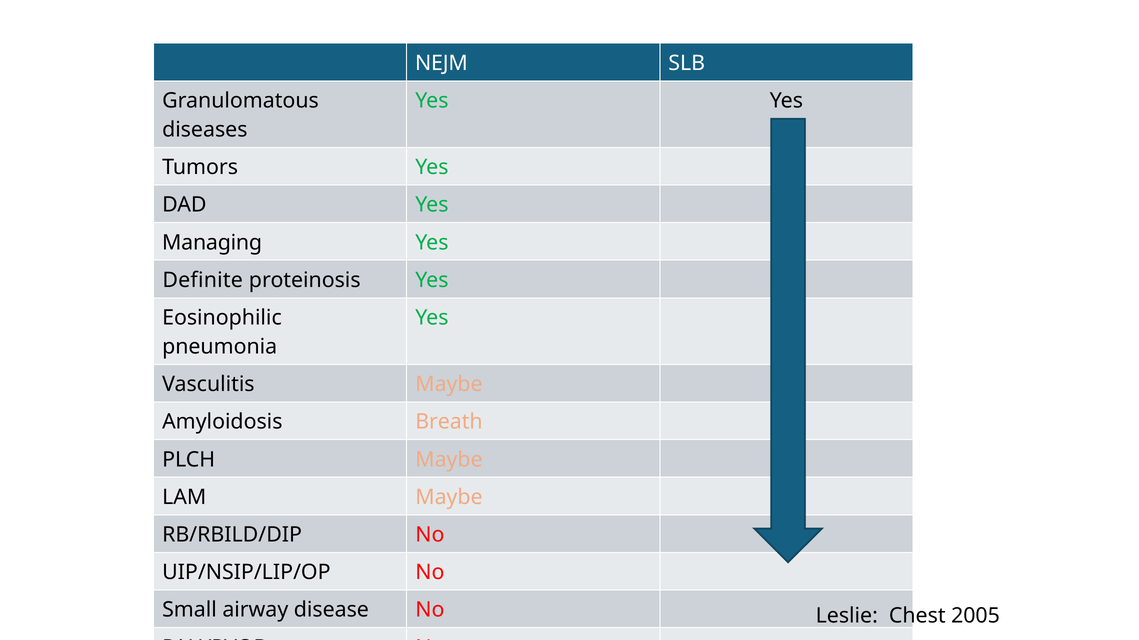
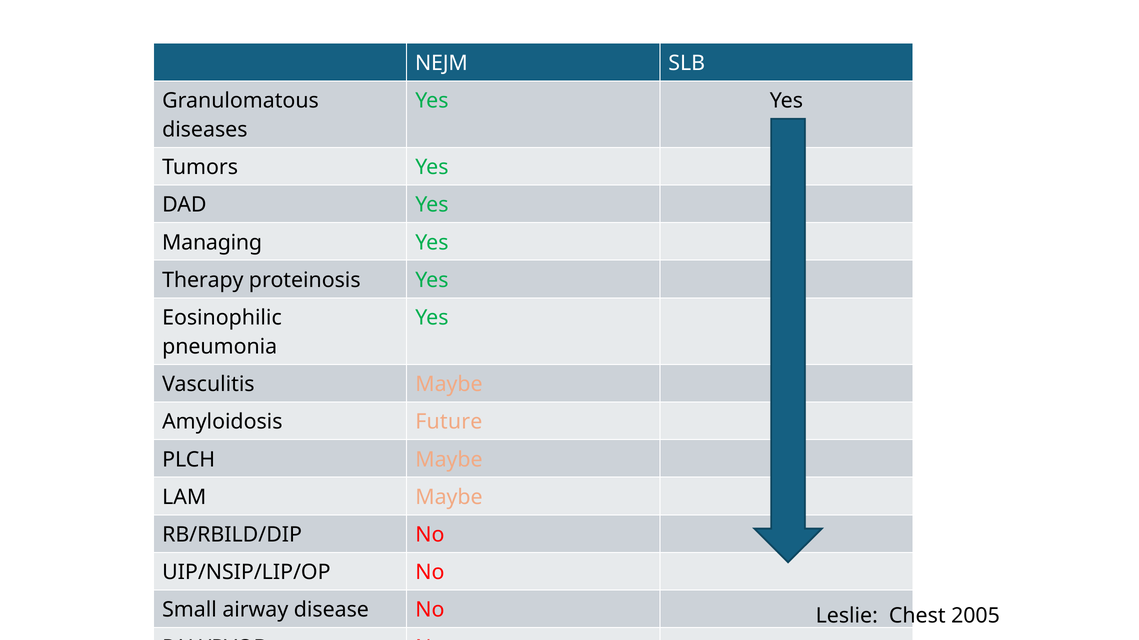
Definite: Definite -> Therapy
Breath: Breath -> Future
